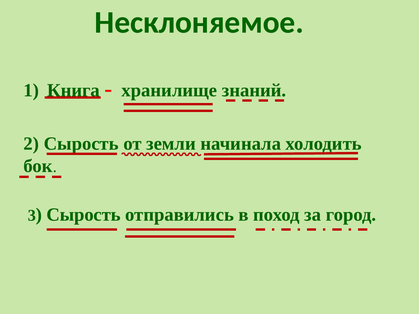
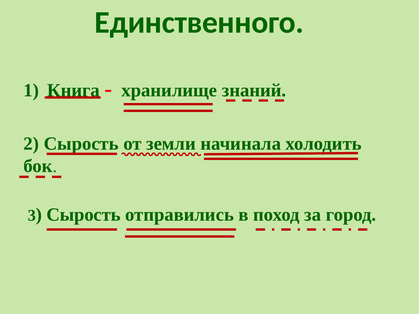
Несклоняемое: Несклоняемое -> Единственного
